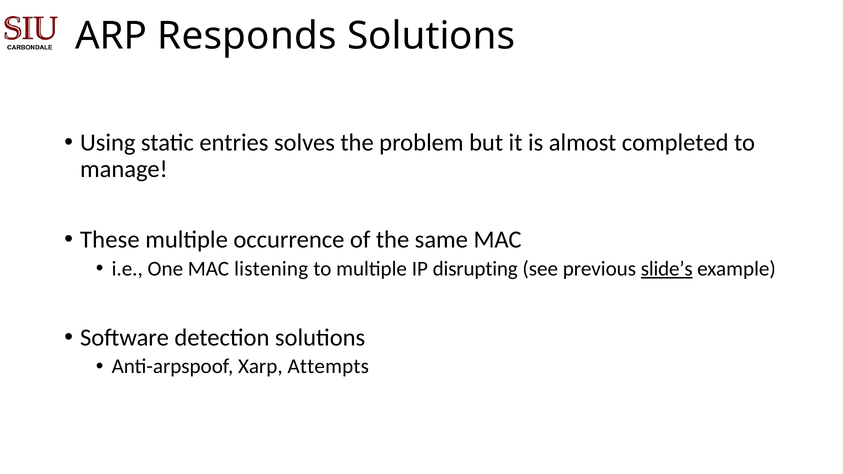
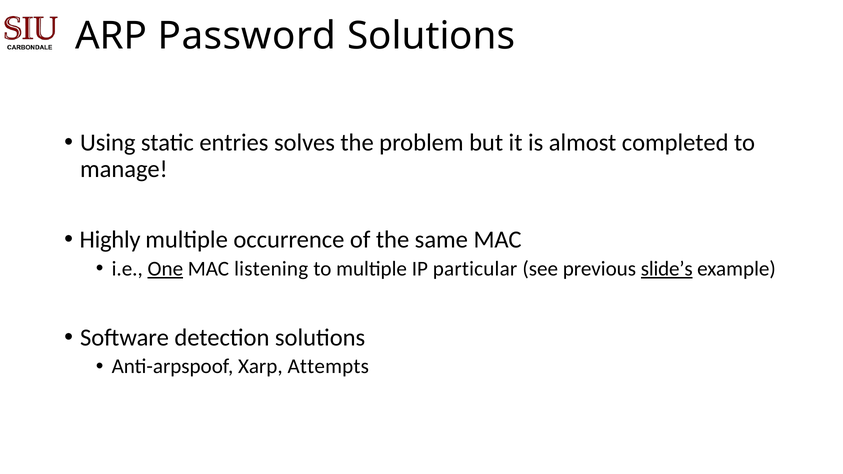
Responds: Responds -> Password
These: These -> Highly
One underline: none -> present
disrupting: disrupting -> particular
